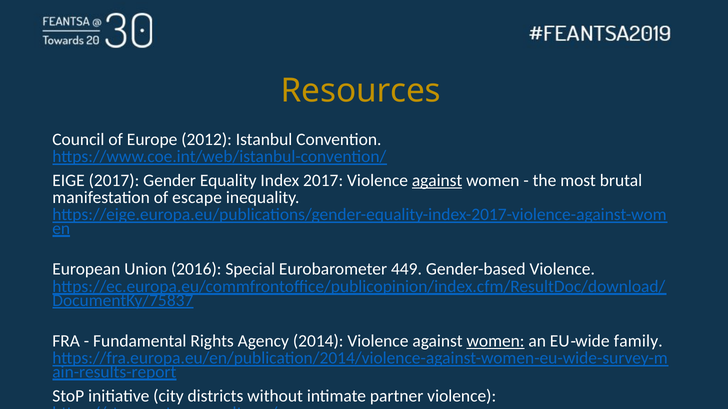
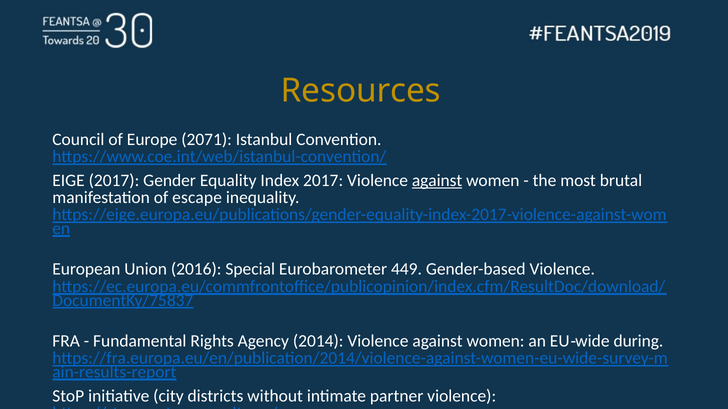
2012: 2012 -> 2071
women at (496, 341) underline: present -> none
family: family -> during
